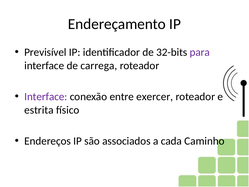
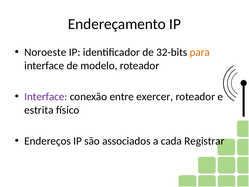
Previsível: Previsível -> Noroeste
para colour: purple -> orange
carrega: carrega -> modelo
Caminho: Caminho -> Registrar
